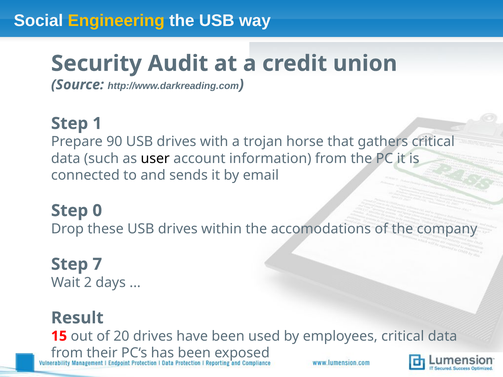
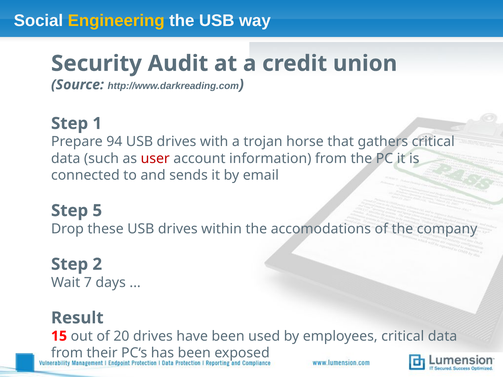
90: 90 -> 94
user colour: black -> red
0: 0 -> 5
7: 7 -> 2
2: 2 -> 7
